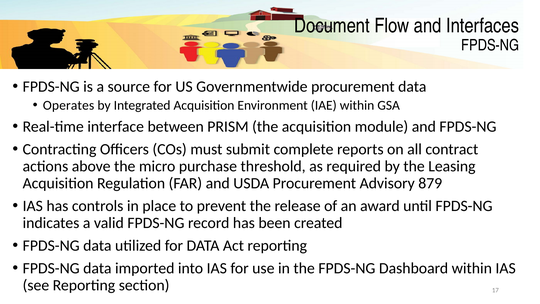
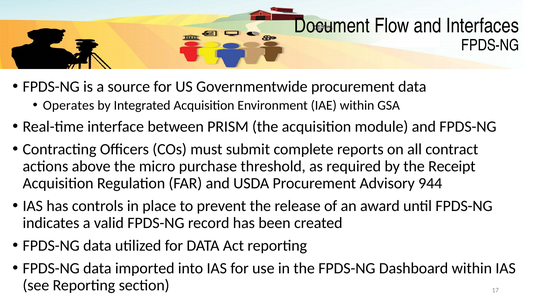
Leasing: Leasing -> Receipt
879: 879 -> 944
